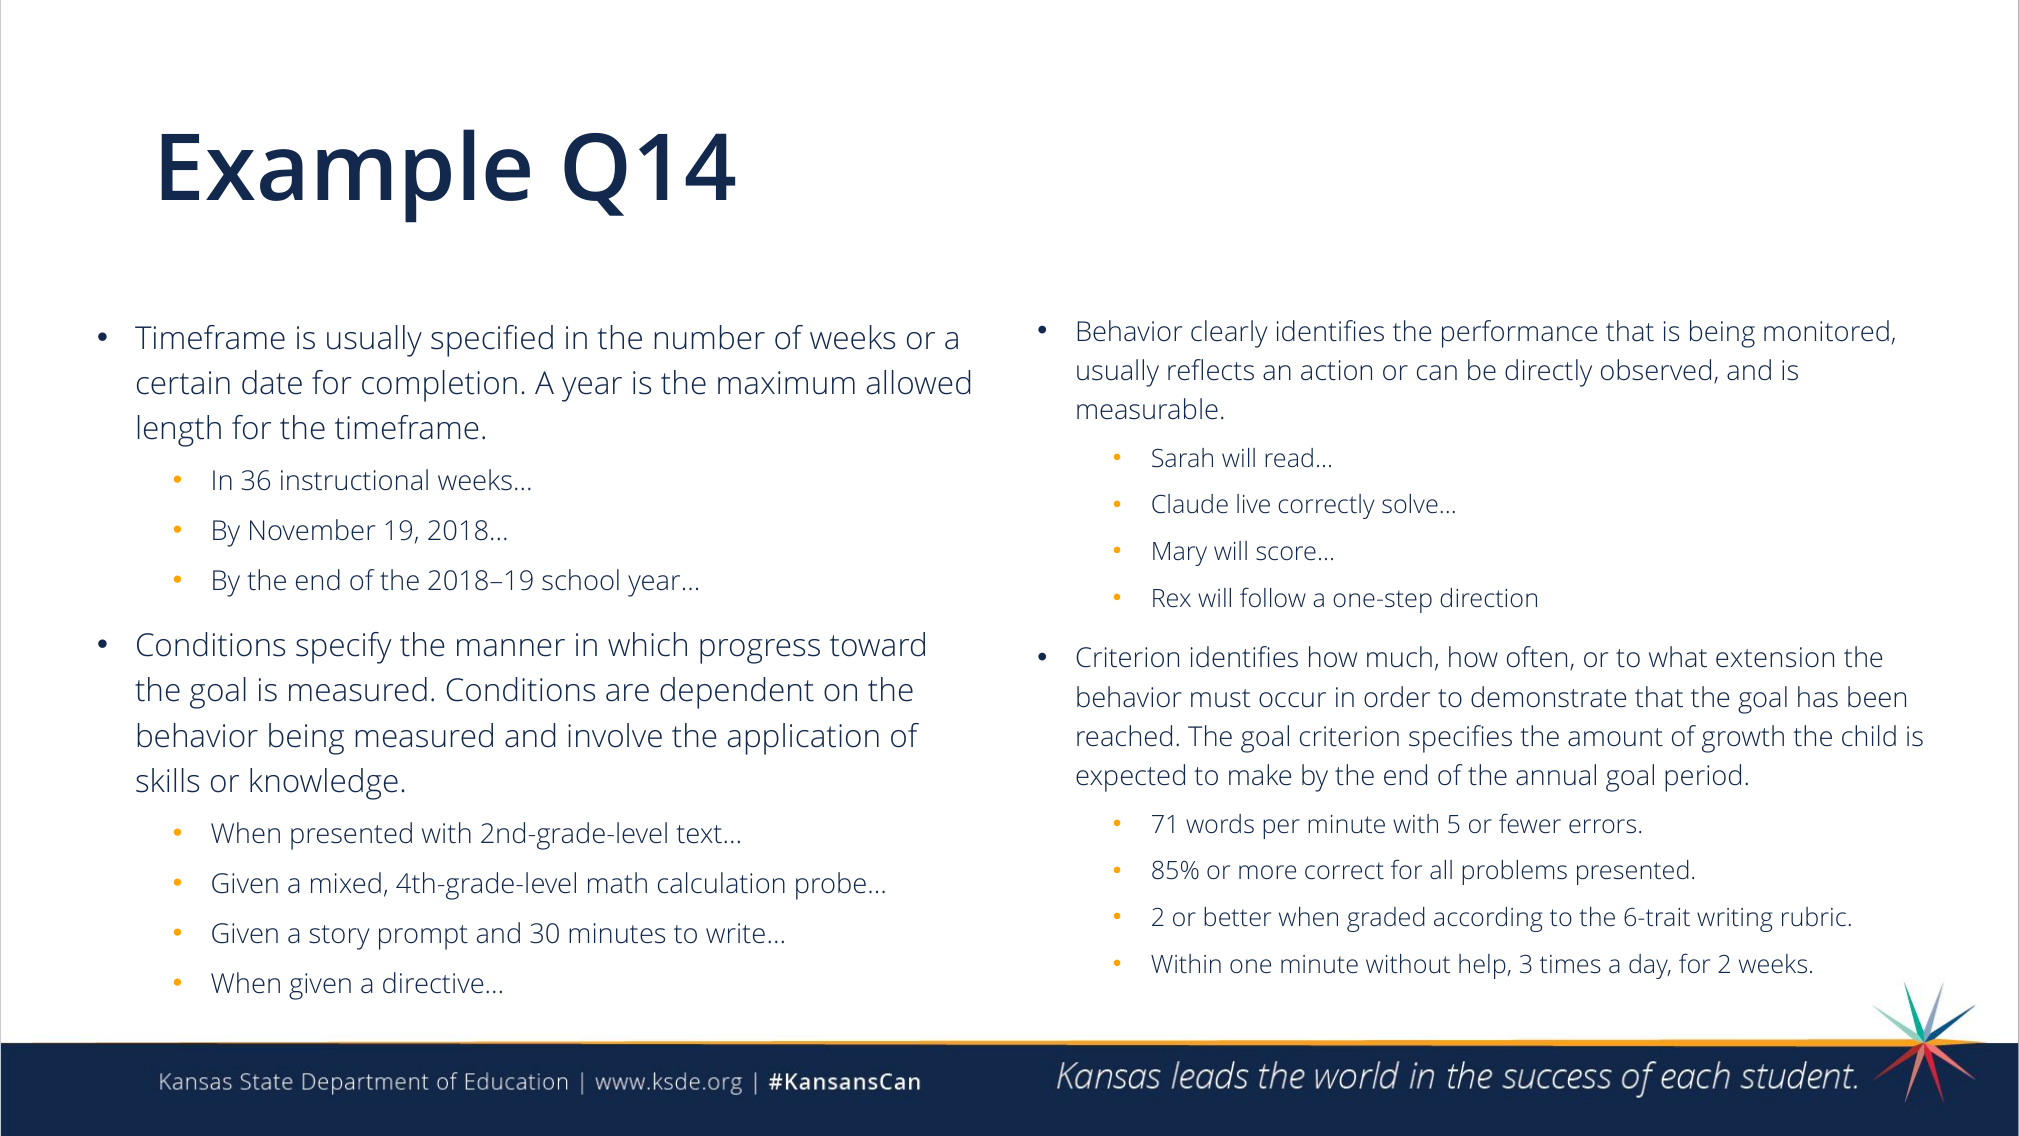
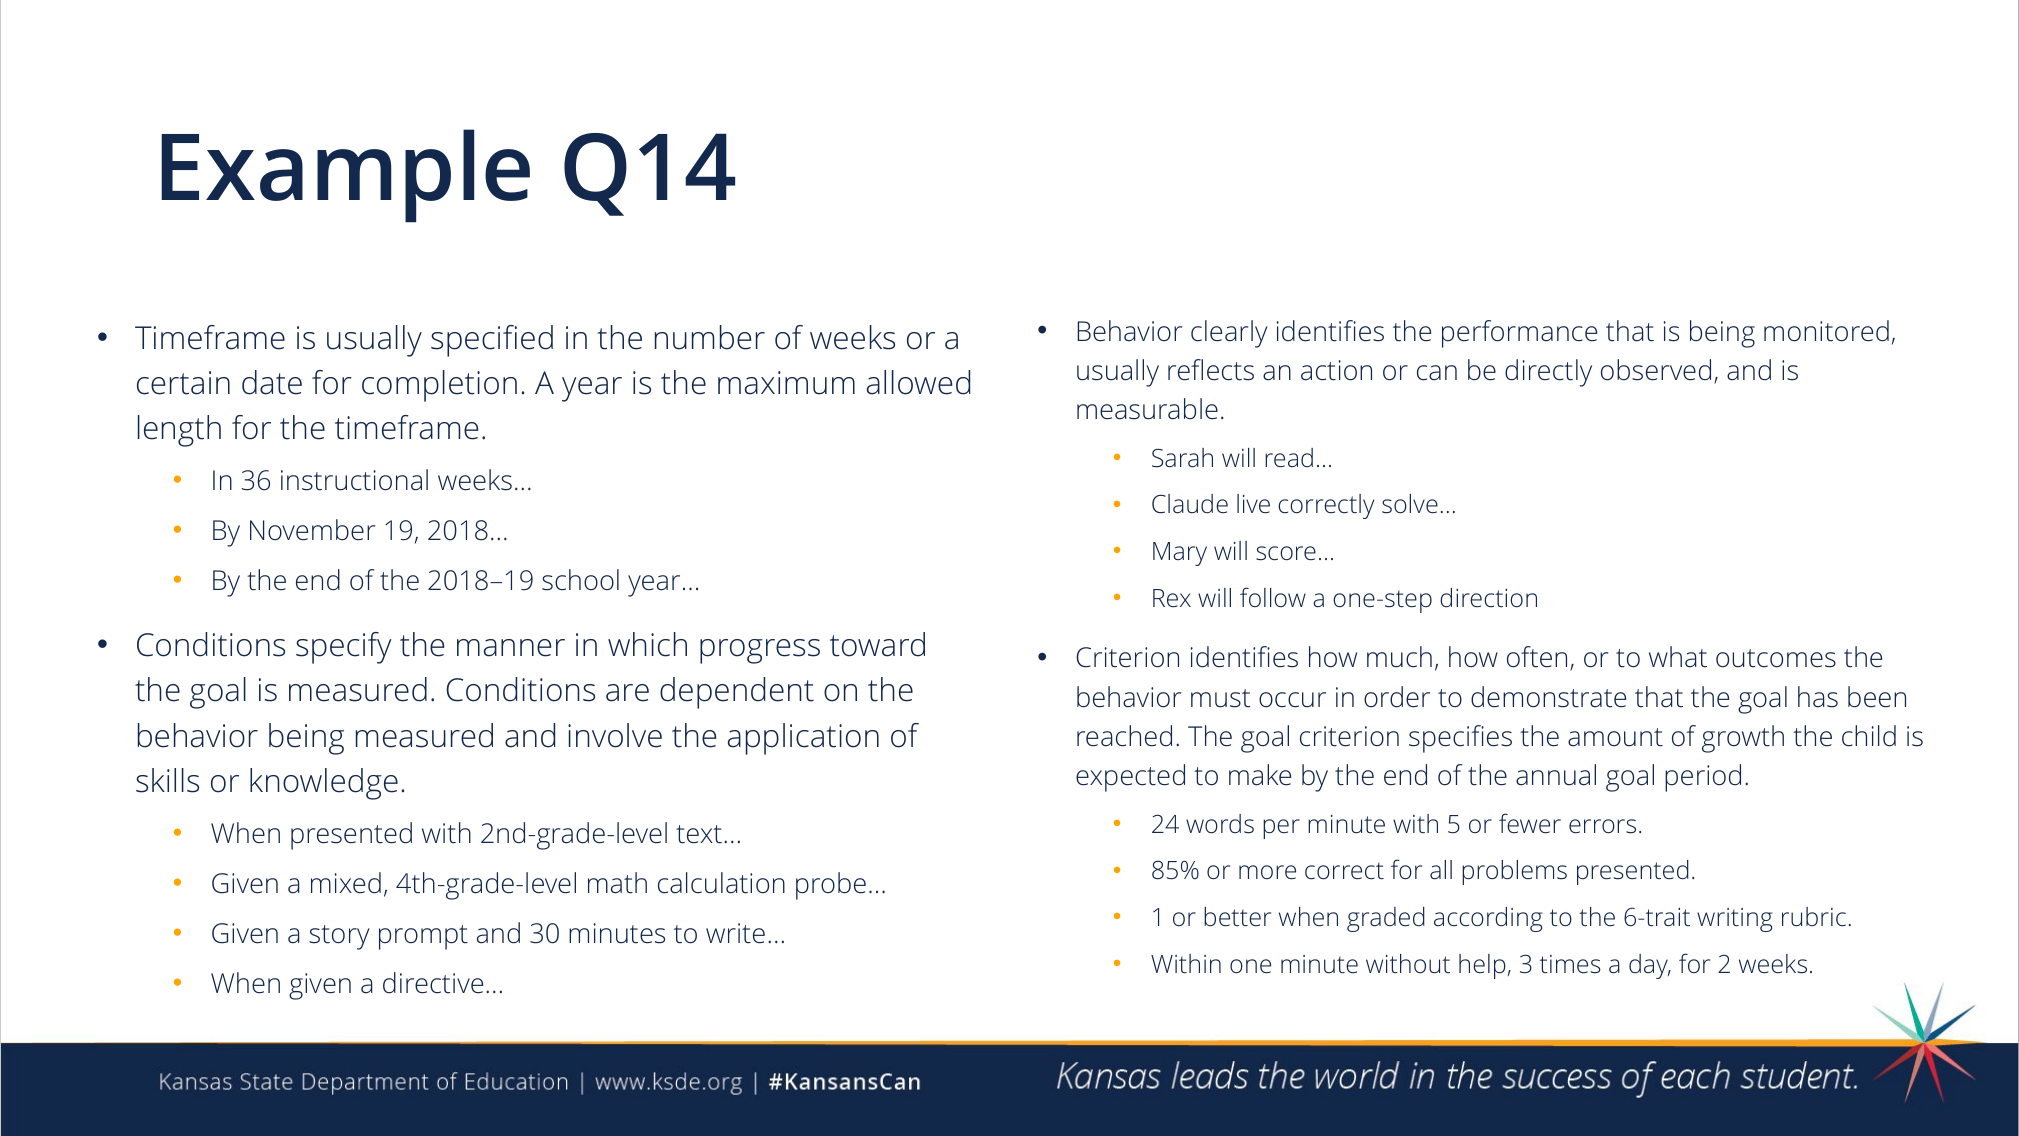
extension: extension -> outcomes
71: 71 -> 24
2 at (1158, 918): 2 -> 1
